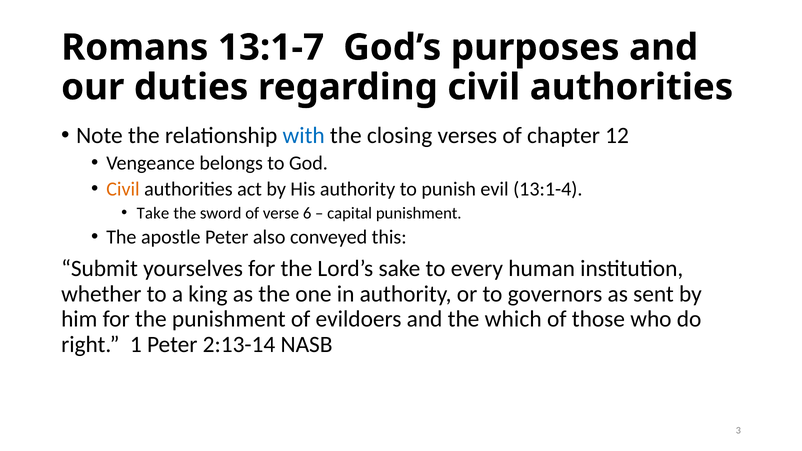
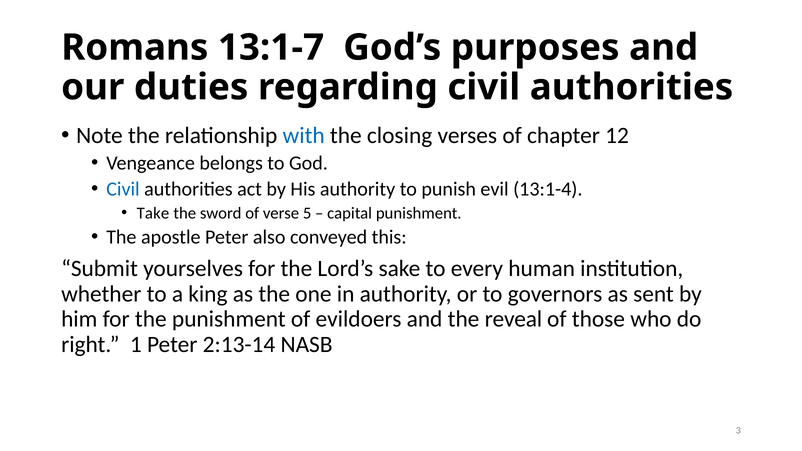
Civil at (123, 189) colour: orange -> blue
6: 6 -> 5
which: which -> reveal
